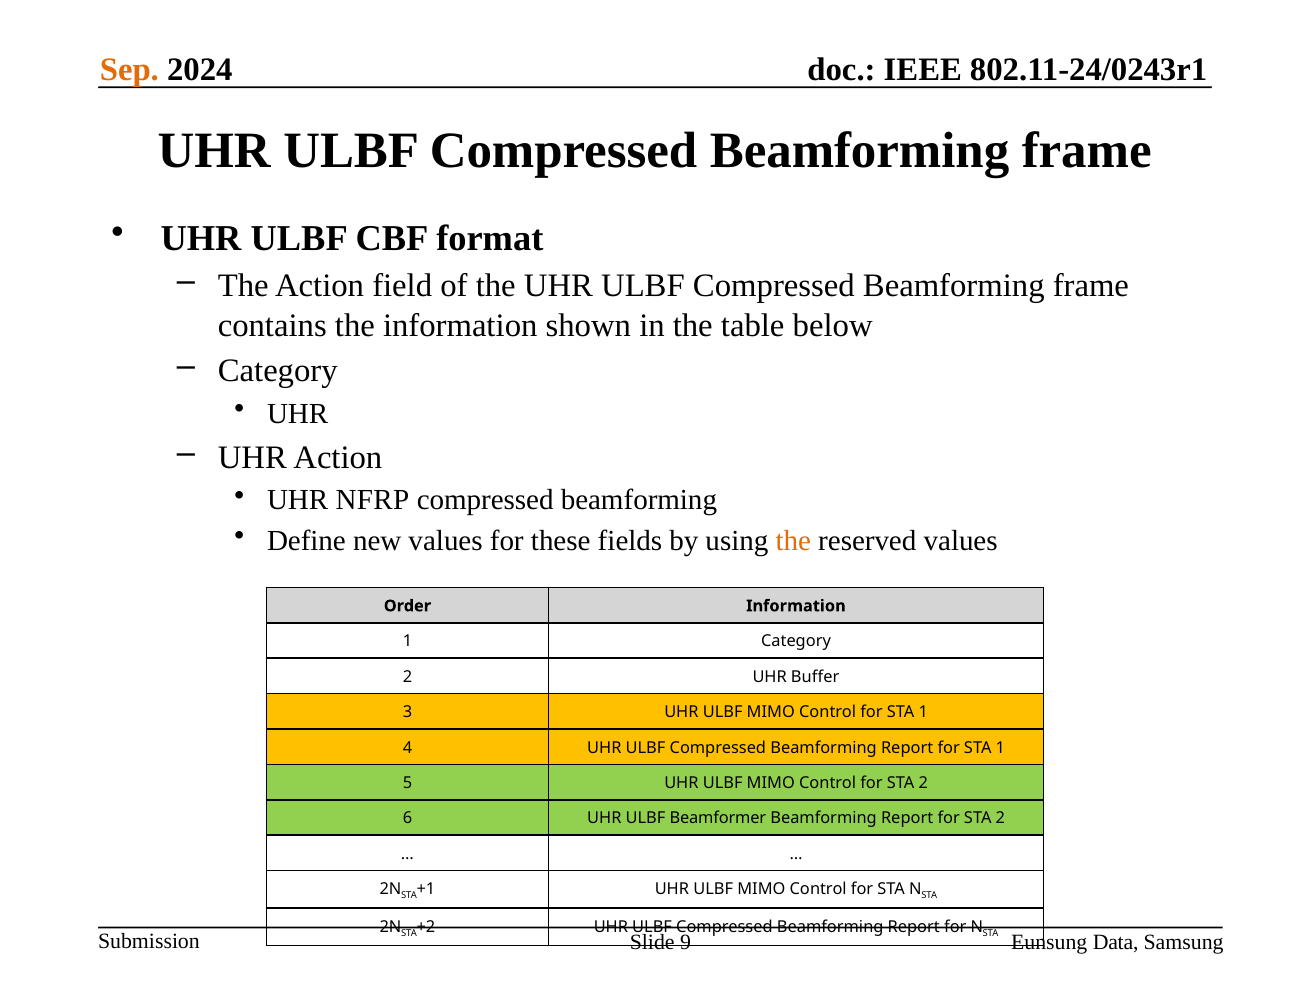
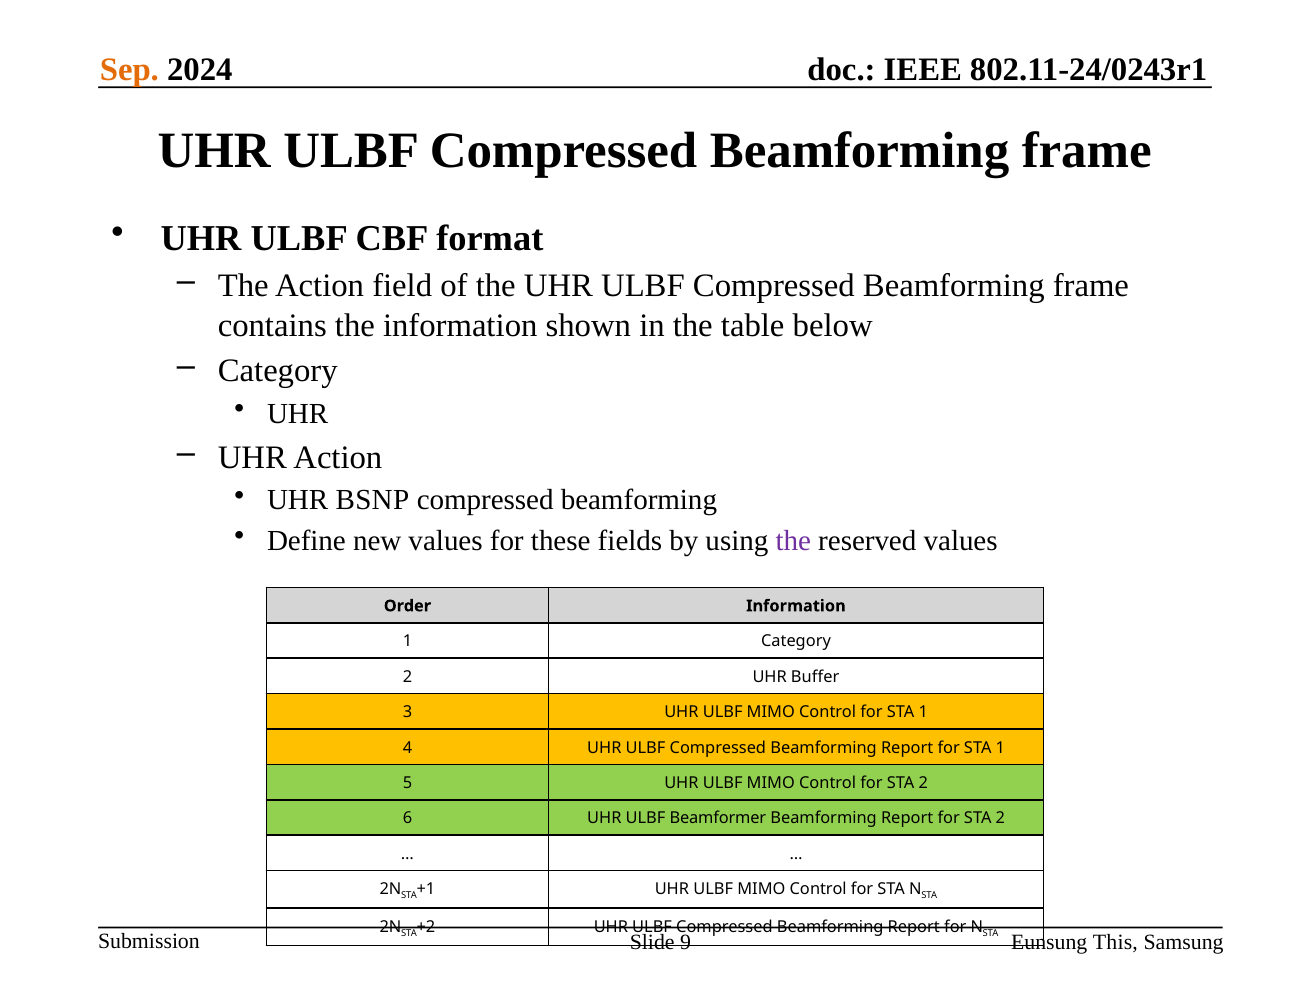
NFRP: NFRP -> BSNP
the at (793, 541) colour: orange -> purple
Data: Data -> This
